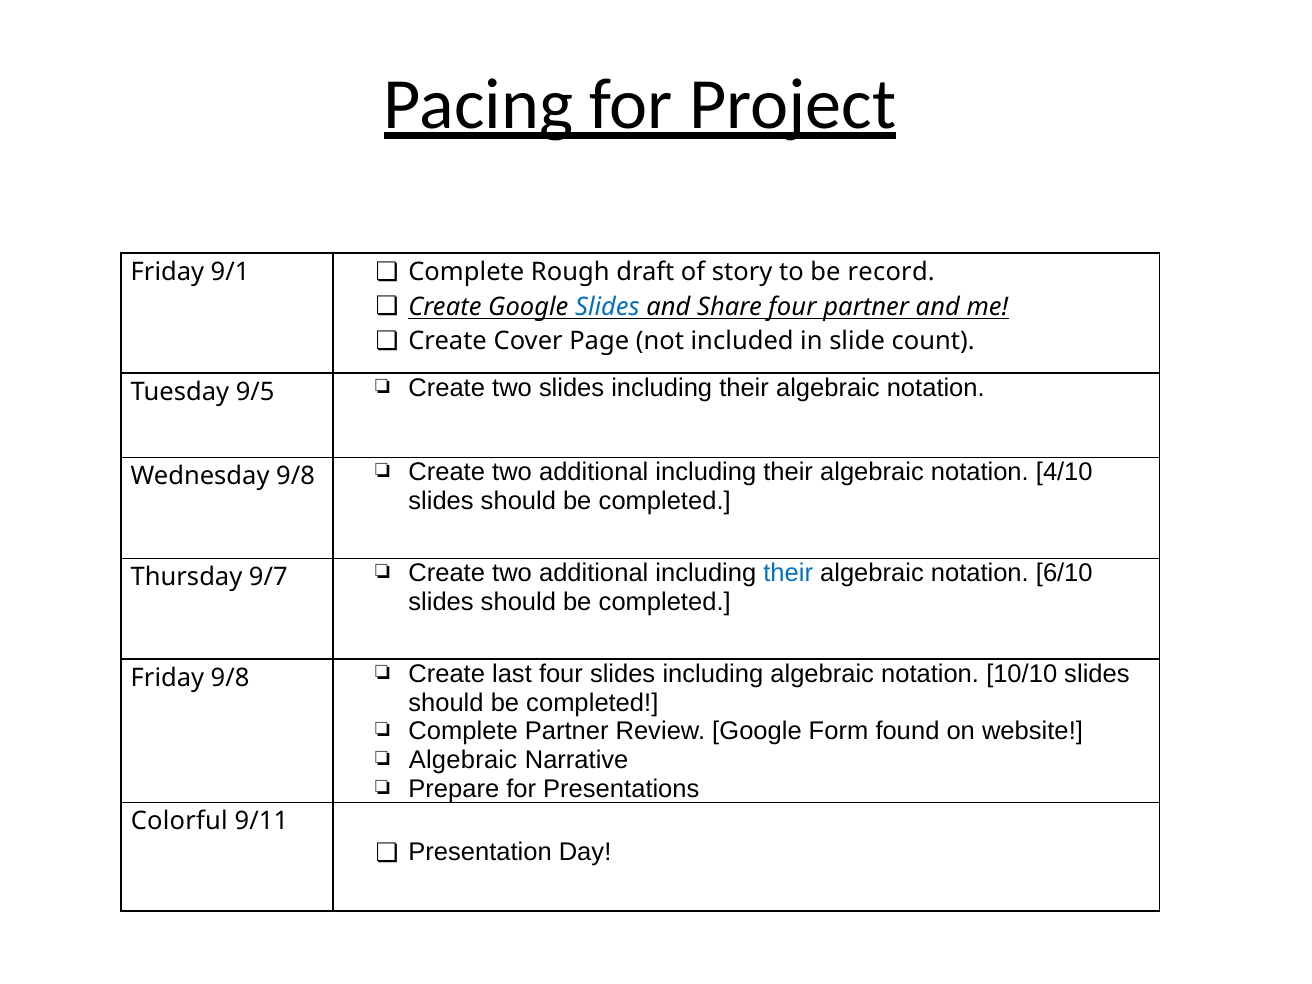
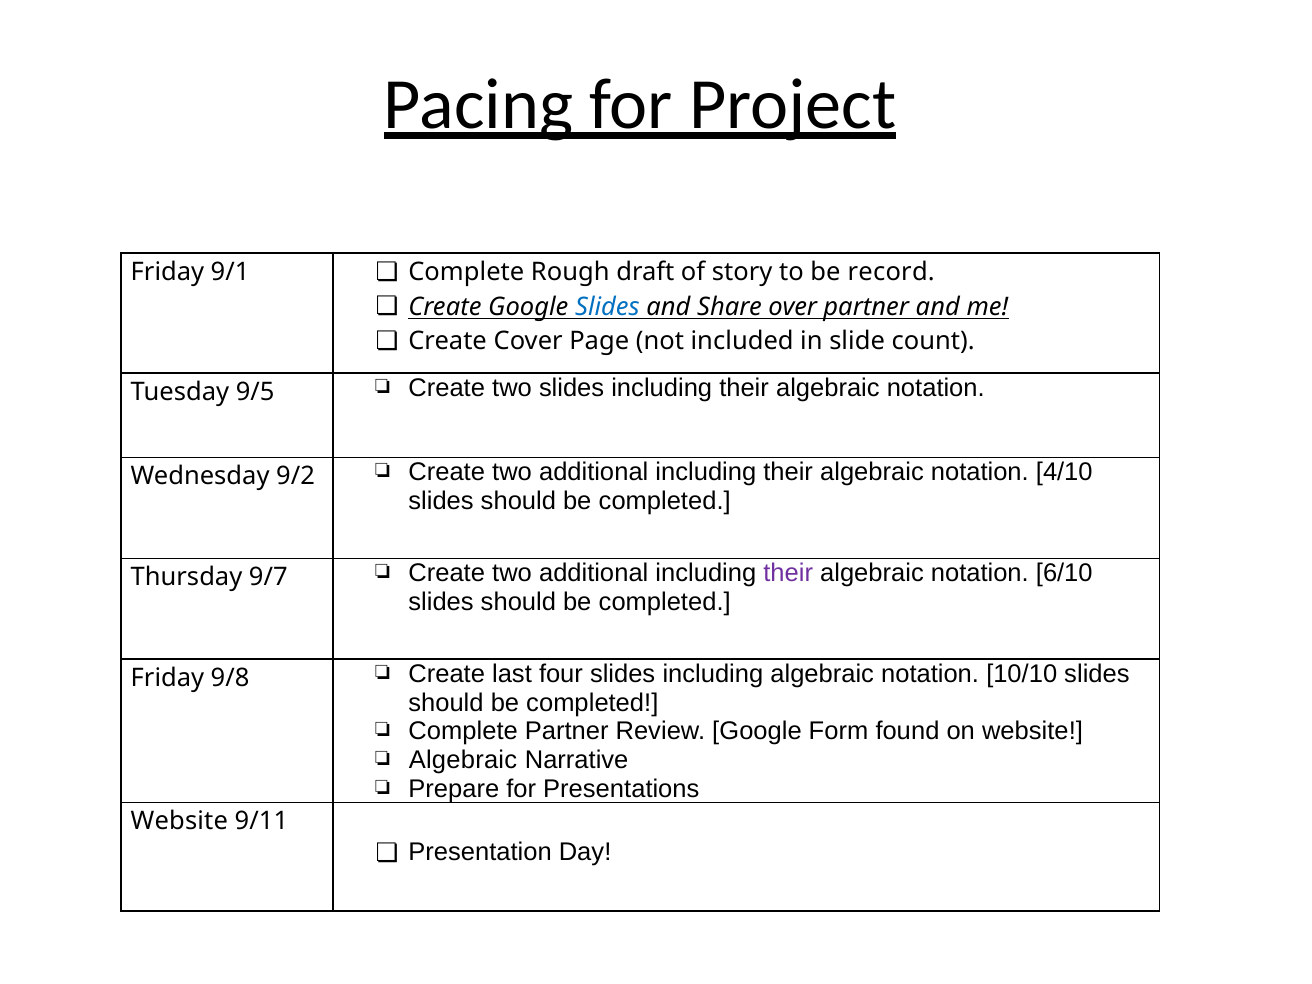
Share four: four -> over
Wednesday 9/8: 9/8 -> 9/2
their at (788, 573) colour: blue -> purple
Colorful at (179, 822): Colorful -> Website
